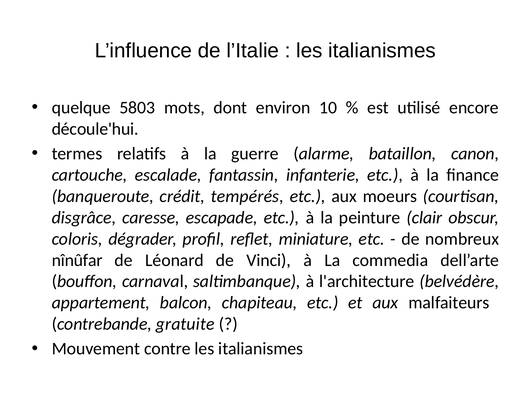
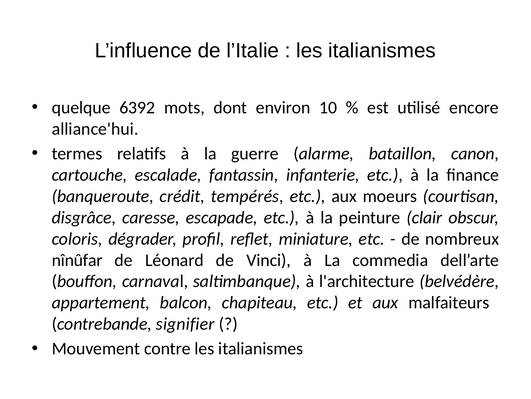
5803: 5803 -> 6392
découle'hui: découle'hui -> alliance'hui
gratuite: gratuite -> signifier
